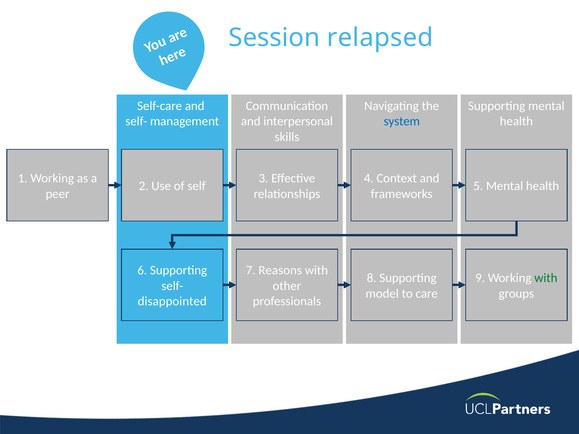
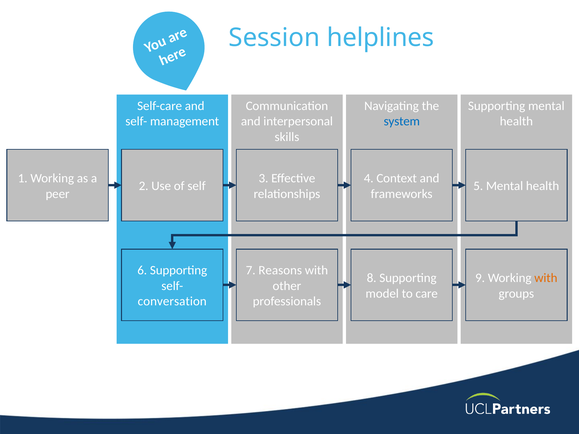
relapsed: relapsed -> helplines
with at (546, 278) colour: green -> orange
disappointed: disappointed -> conversation
